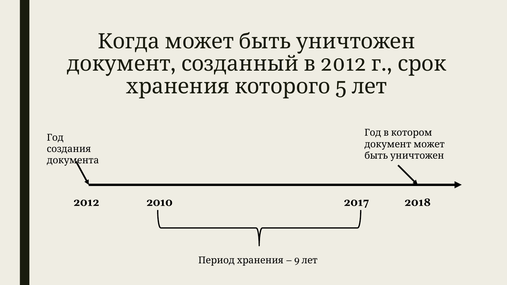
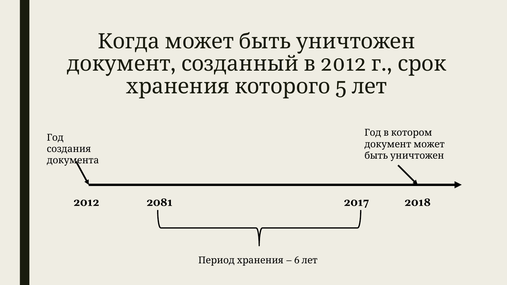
2010: 2010 -> 2081
9: 9 -> 6
